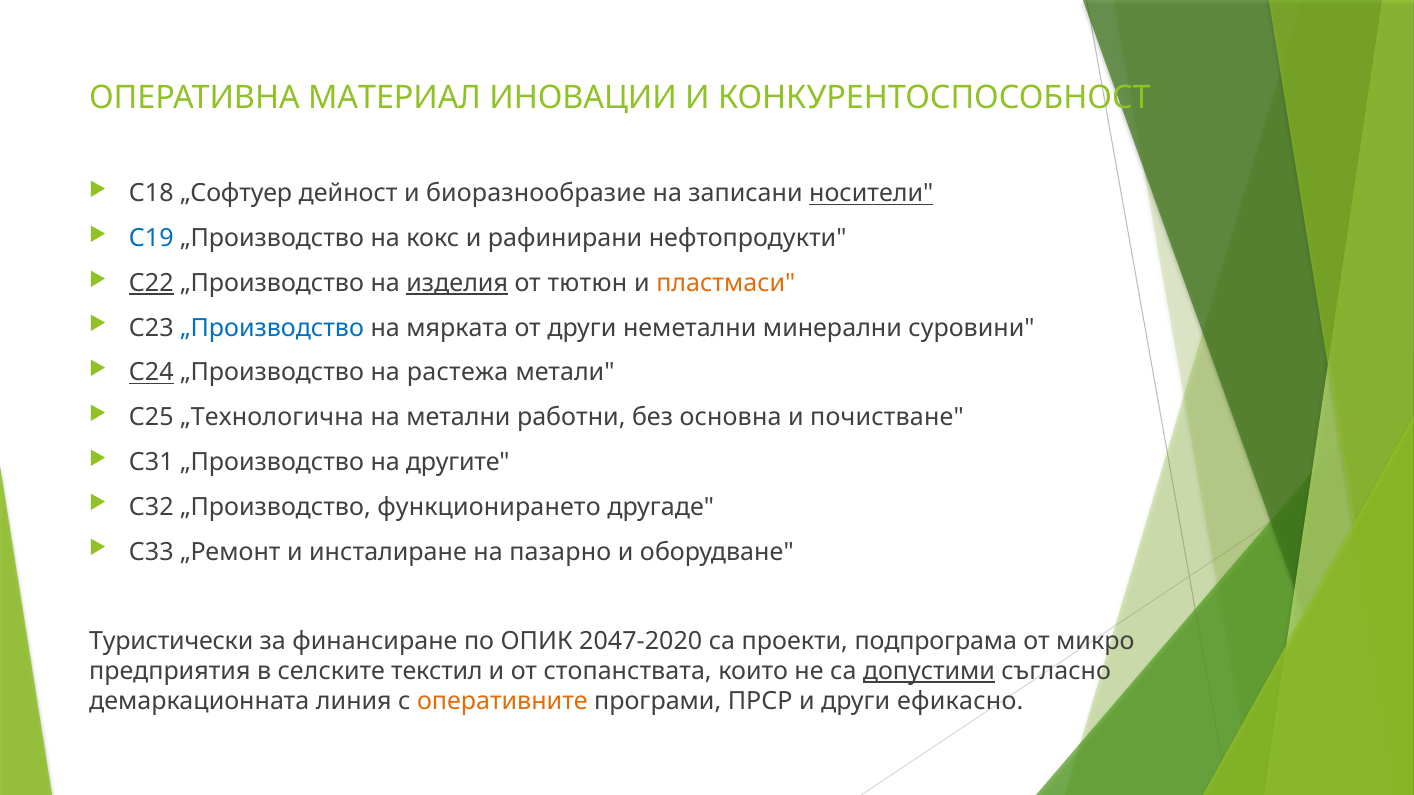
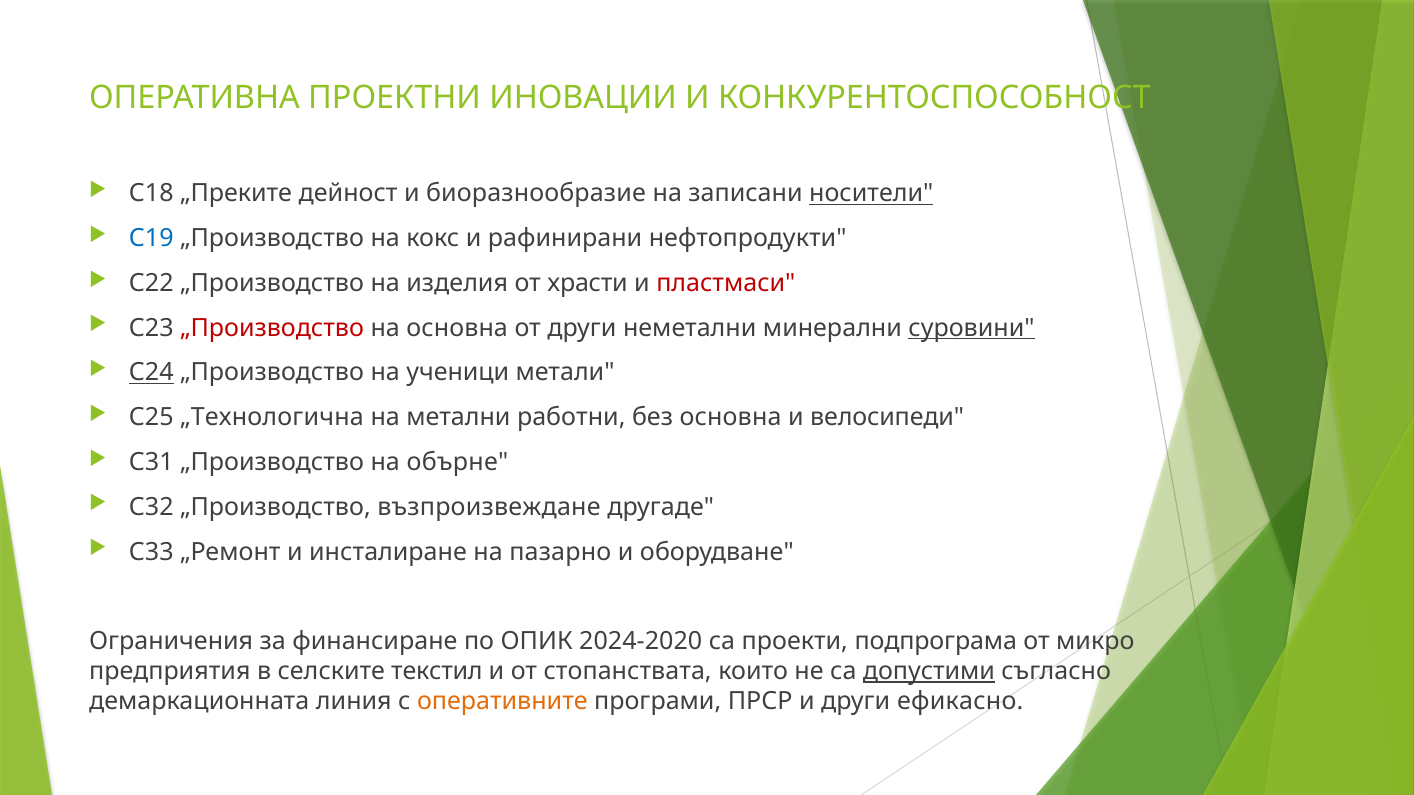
МАТЕРИАЛ: МАТЕРИАЛ -> ПРОЕКТНИ
„Софтуер: „Софтуер -> „Преките
С22 underline: present -> none
изделия underline: present -> none
тютюн: тютюн -> храсти
пластмаси colour: orange -> red
„Производство at (272, 328) colour: blue -> red
на мярката: мярката -> основна
суровини underline: none -> present
растежа: растежа -> ученици
почистване: почистване -> велосипеди
другите: другите -> обърне
функционирането: функционирането -> възпроизвеждане
Туристически: Туристически -> Ограничения
2047-2020: 2047-2020 -> 2024-2020
